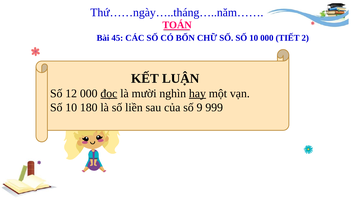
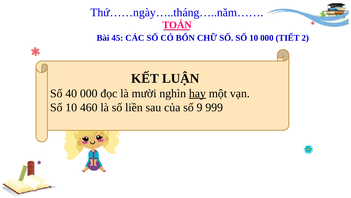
12: 12 -> 40
đọc underline: present -> none
180: 180 -> 460
